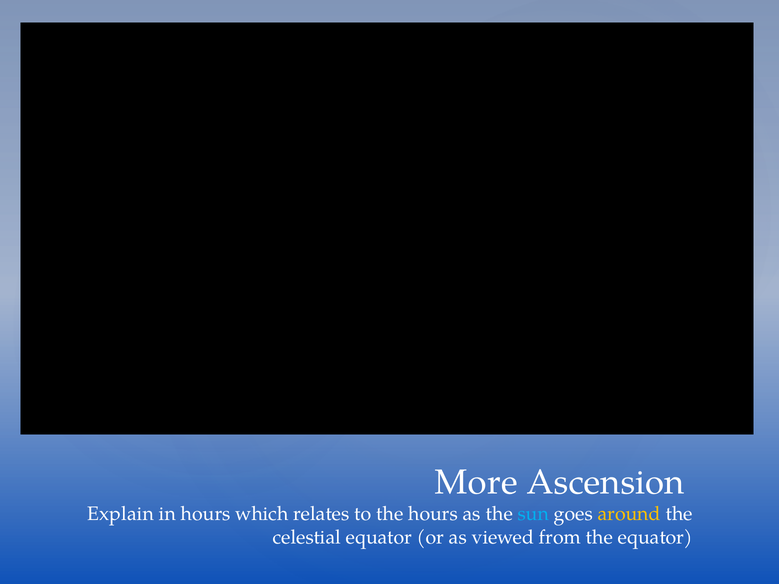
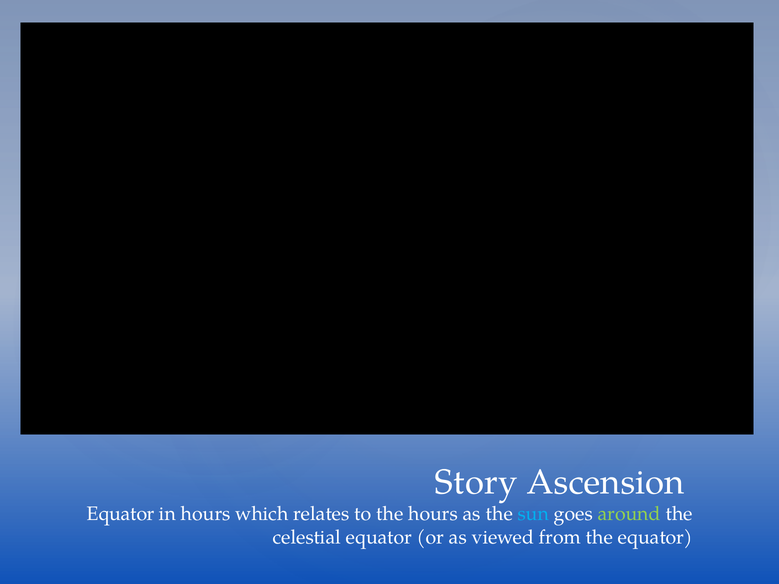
More: More -> Story
Explain at (121, 514): Explain -> Equator
around colour: yellow -> light green
